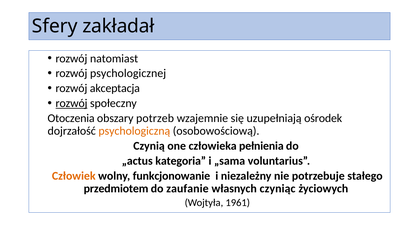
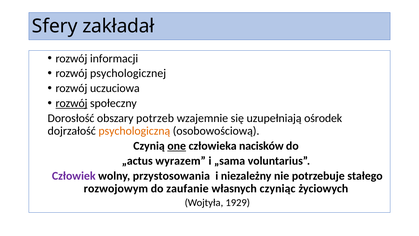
natomiast: natomiast -> informacji
akceptacja: akceptacja -> uczuciowa
Otoczenia: Otoczenia -> Dorosłość
one underline: none -> present
pełnienia: pełnienia -> nacisków
kategoria: kategoria -> wyrazem
Człowiek colour: orange -> purple
funkcjonowanie: funkcjonowanie -> przystosowania
przedmiotem: przedmiotem -> rozwojowym
1961: 1961 -> 1929
